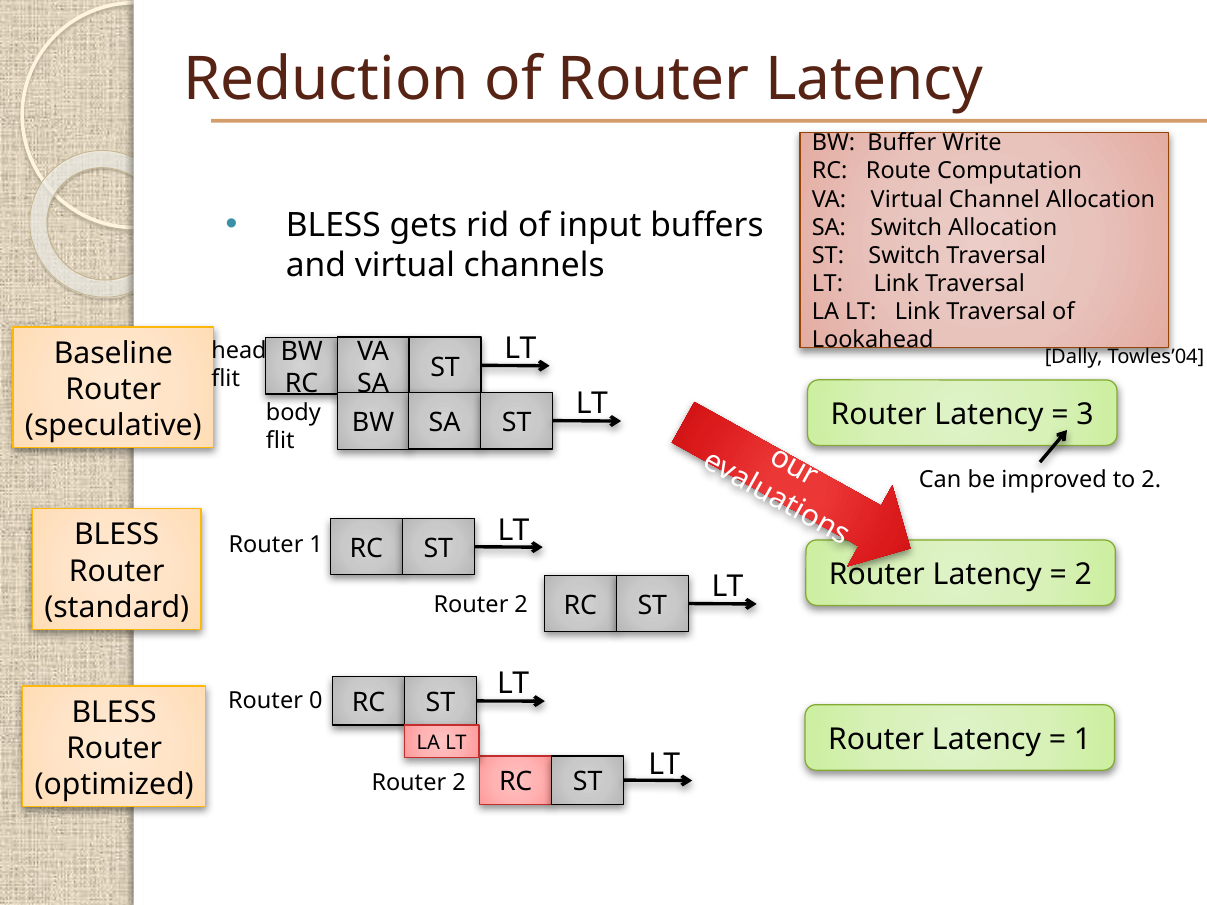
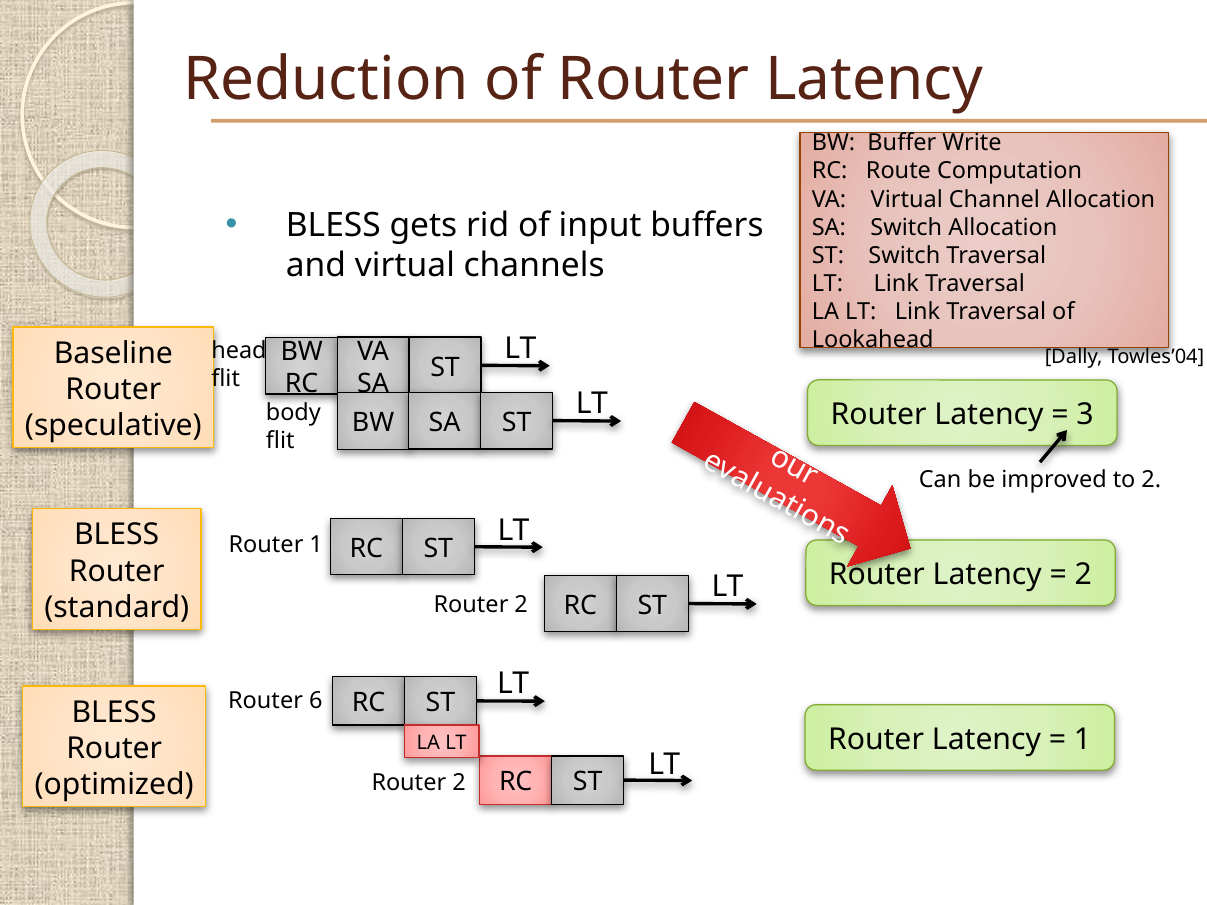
0: 0 -> 6
